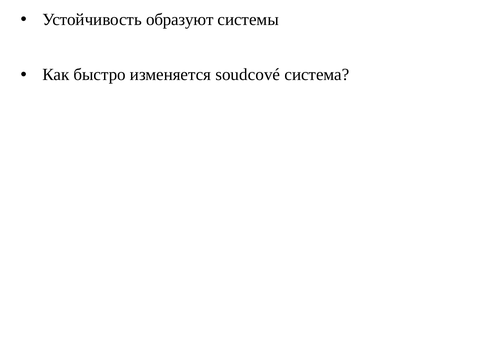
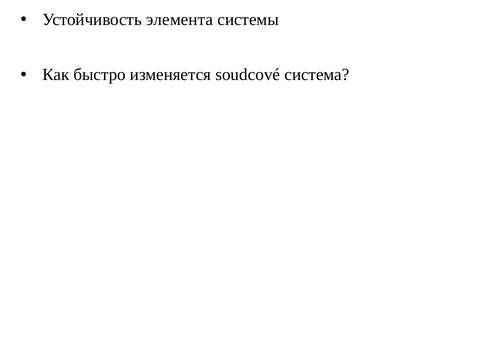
образуют: образуют -> элемента
